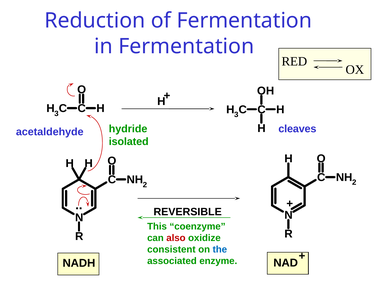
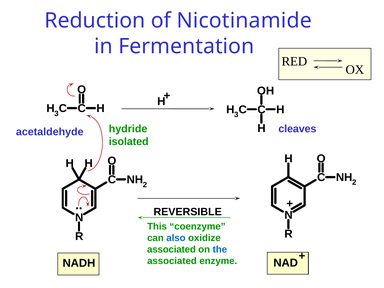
of Fermentation: Fermentation -> Nicotinamide
also colour: red -> blue
consistent at (171, 249): consistent -> associated
